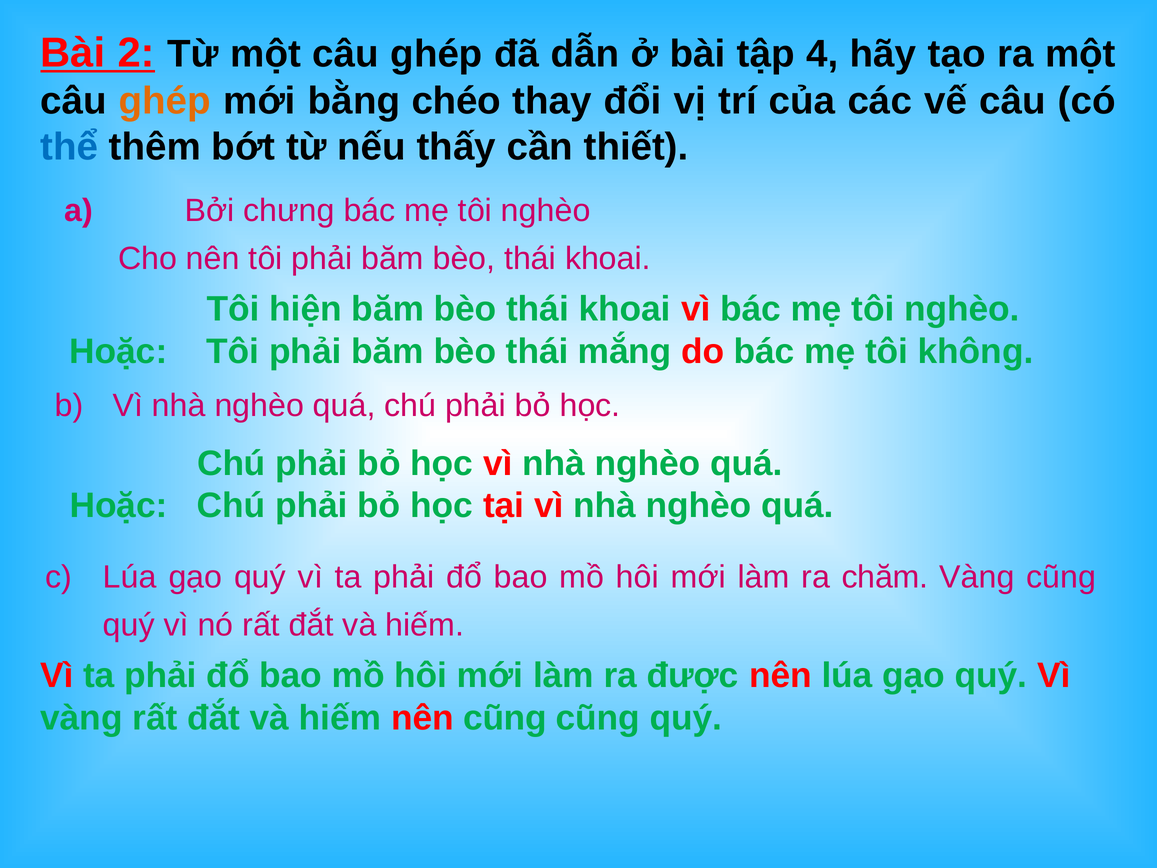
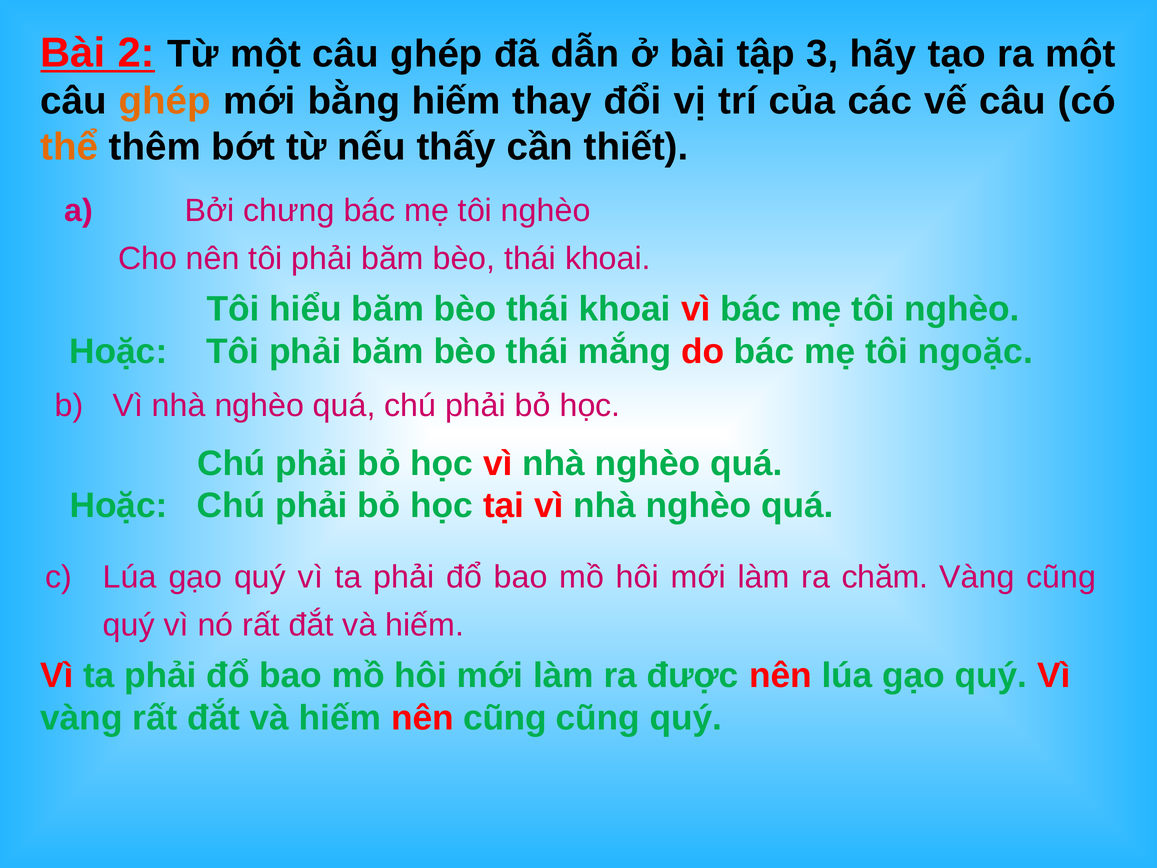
4: 4 -> 3
bằng chéo: chéo -> hiếm
thể colour: blue -> orange
hiện: hiện -> hiểu
không: không -> ngoặc
